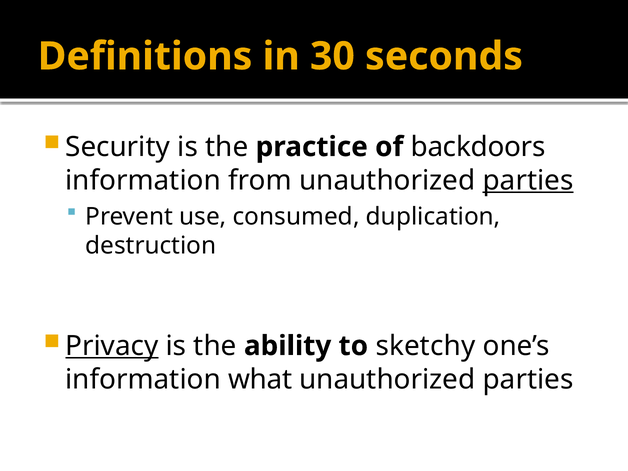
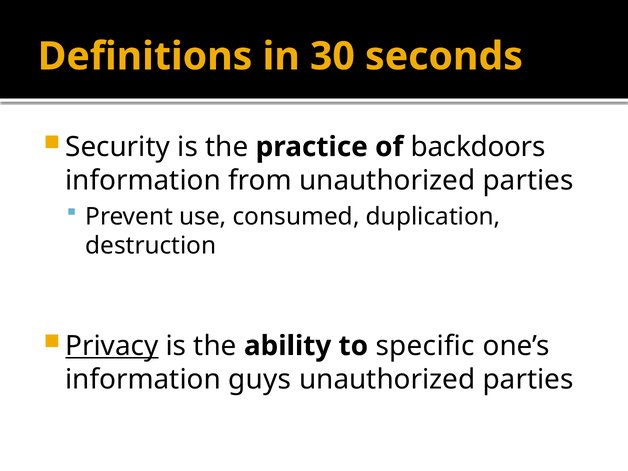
parties at (528, 180) underline: present -> none
sketchy: sketchy -> specific
what: what -> guys
